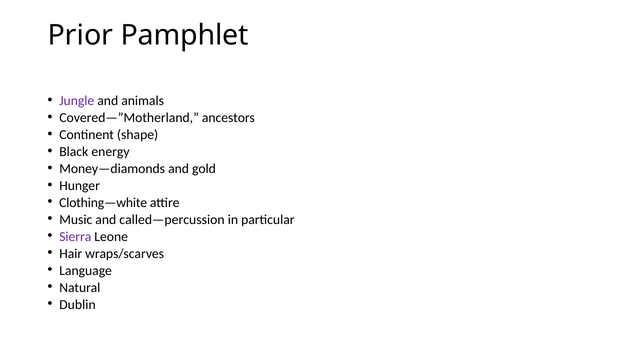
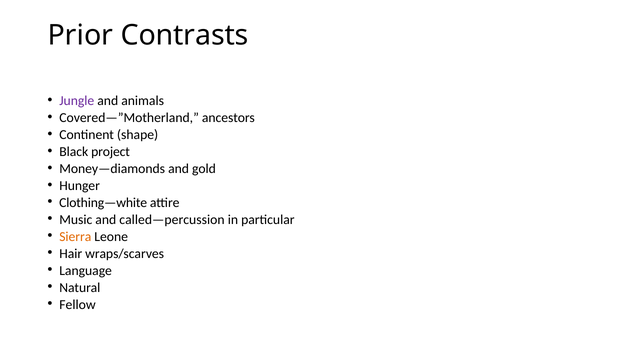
Pamphlet: Pamphlet -> Contrasts
energy: energy -> project
Sierra colour: purple -> orange
Dublin: Dublin -> Fellow
